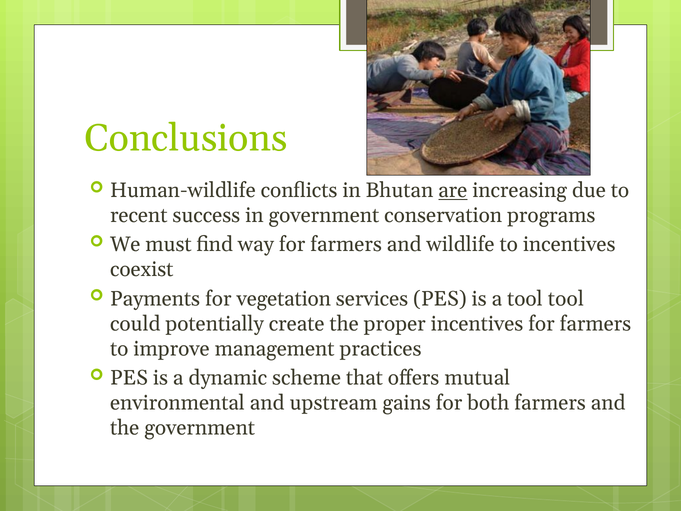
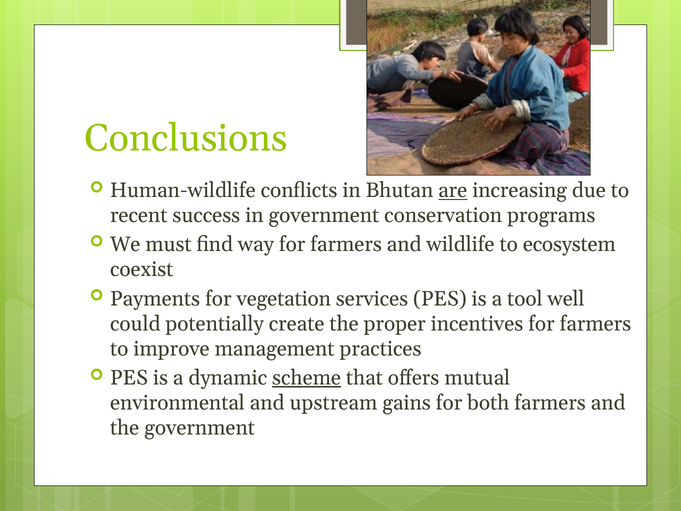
to incentives: incentives -> ecosystem
tool tool: tool -> well
scheme underline: none -> present
